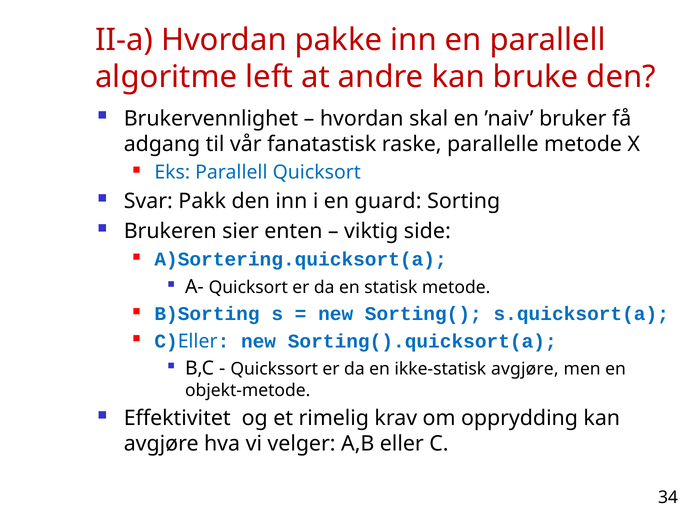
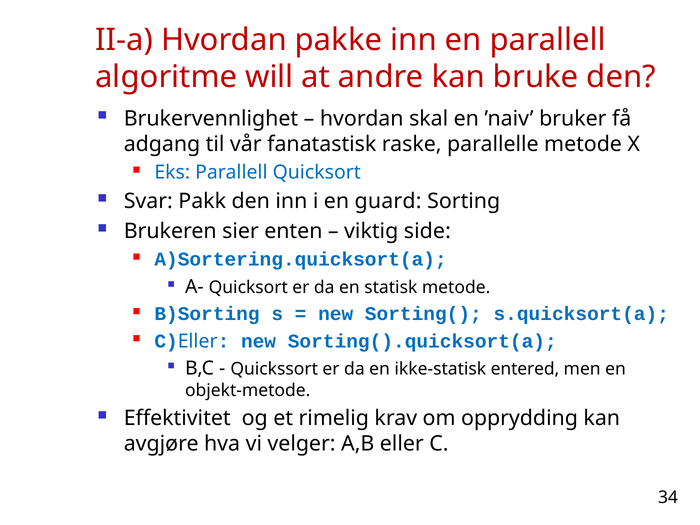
left: left -> will
ikke-statisk avgjøre: avgjøre -> entered
